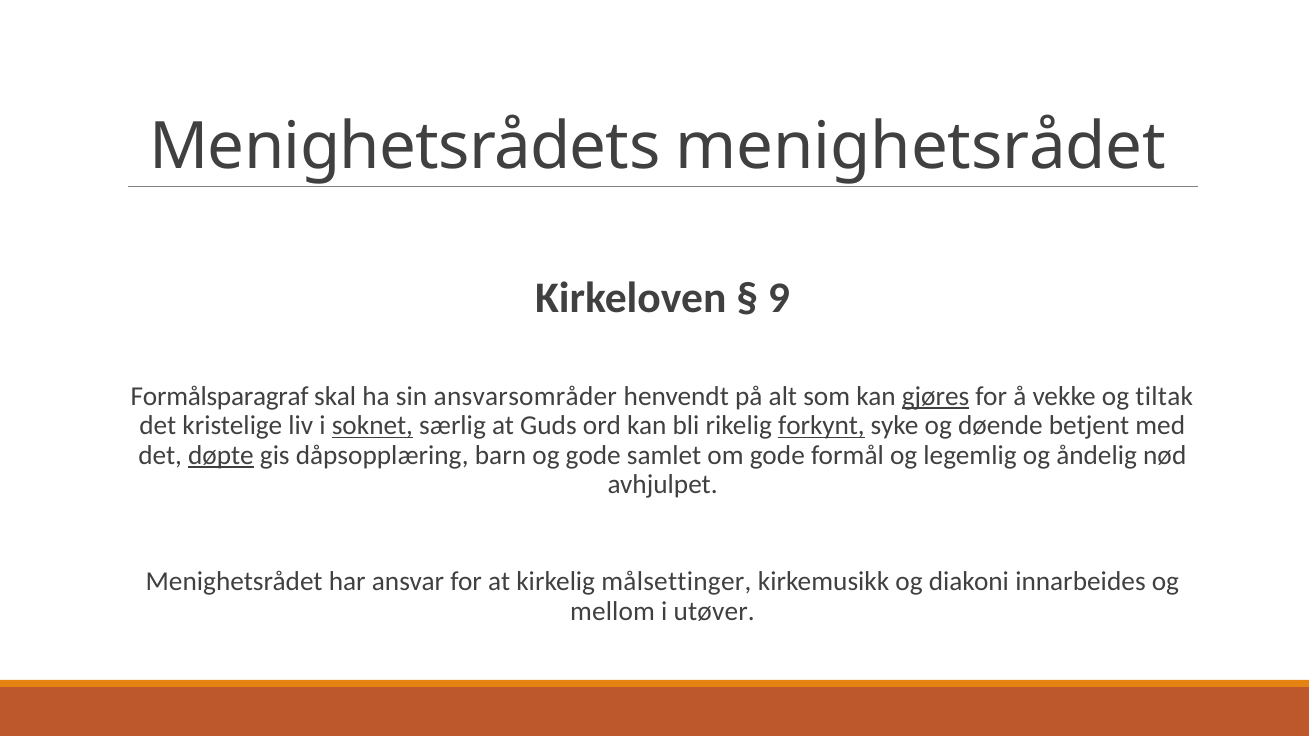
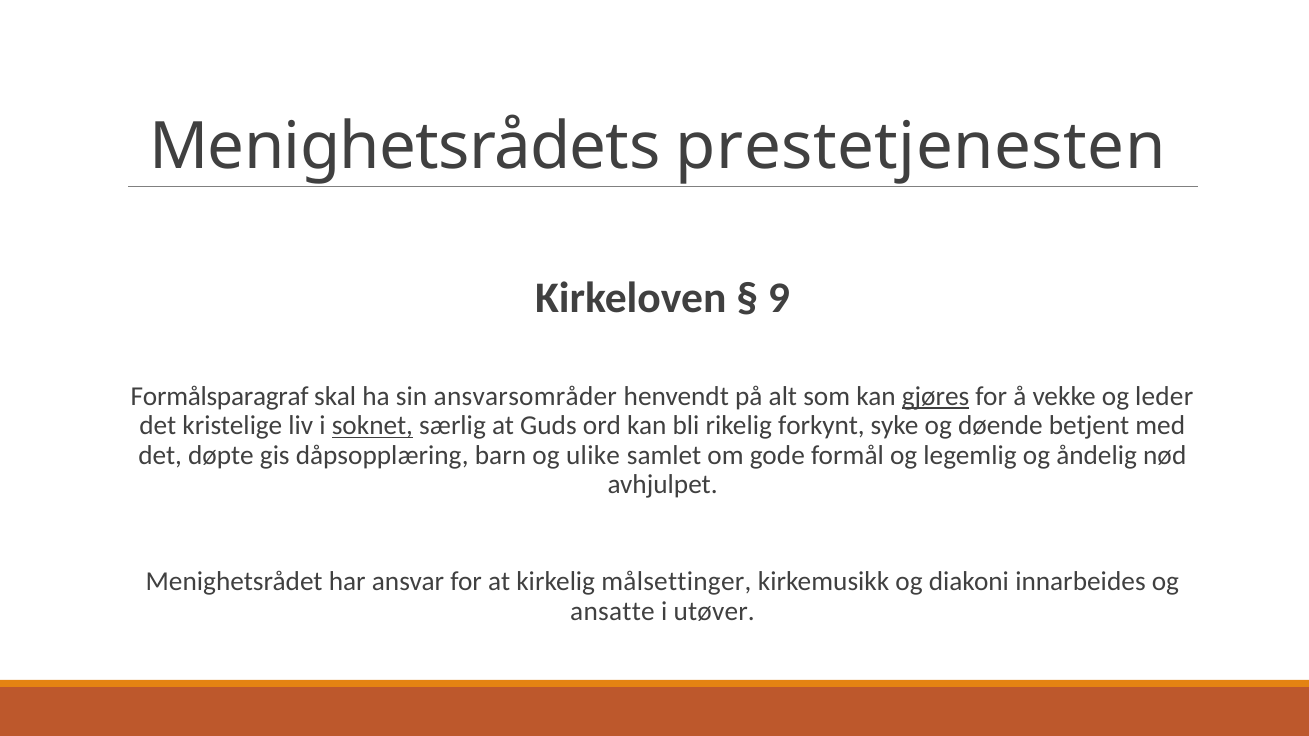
Menighetsrådets menighetsrådet: menighetsrådet -> prestetjenesten
tiltak: tiltak -> leder
forkynt underline: present -> none
døpte underline: present -> none
og gode: gode -> ulike
mellom: mellom -> ansatte
